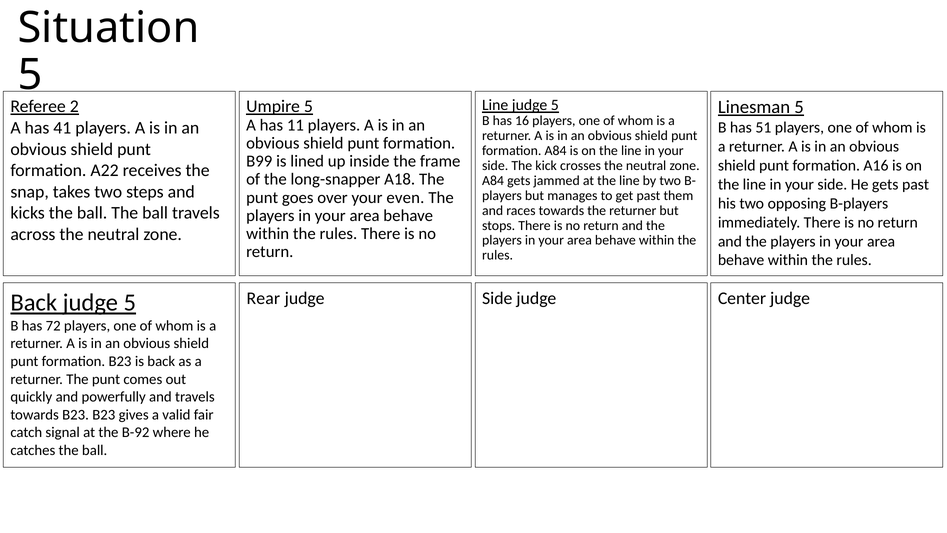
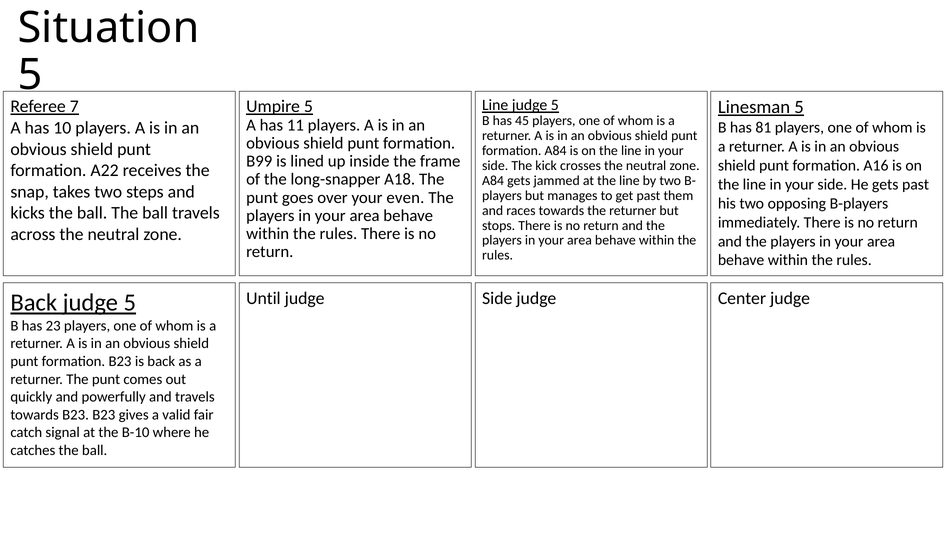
2: 2 -> 7
16: 16 -> 45
41: 41 -> 10
51: 51 -> 81
Rear: Rear -> Until
72: 72 -> 23
B-92: B-92 -> B-10
